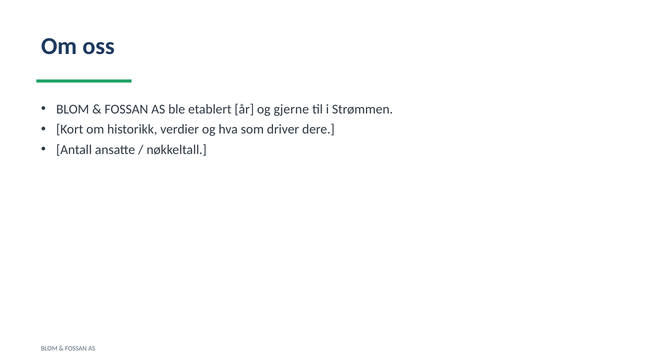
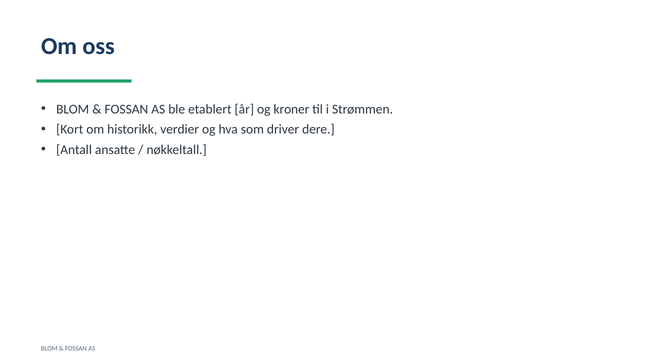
gjerne: gjerne -> kroner
